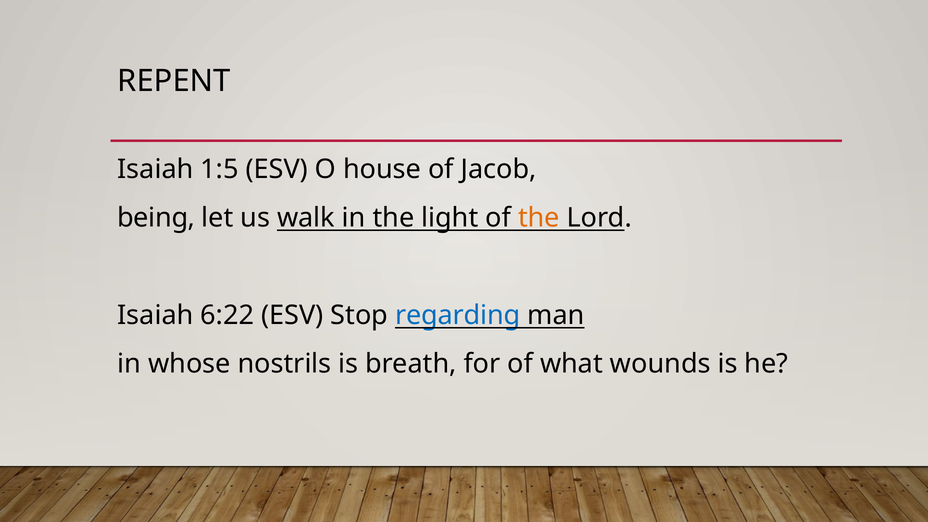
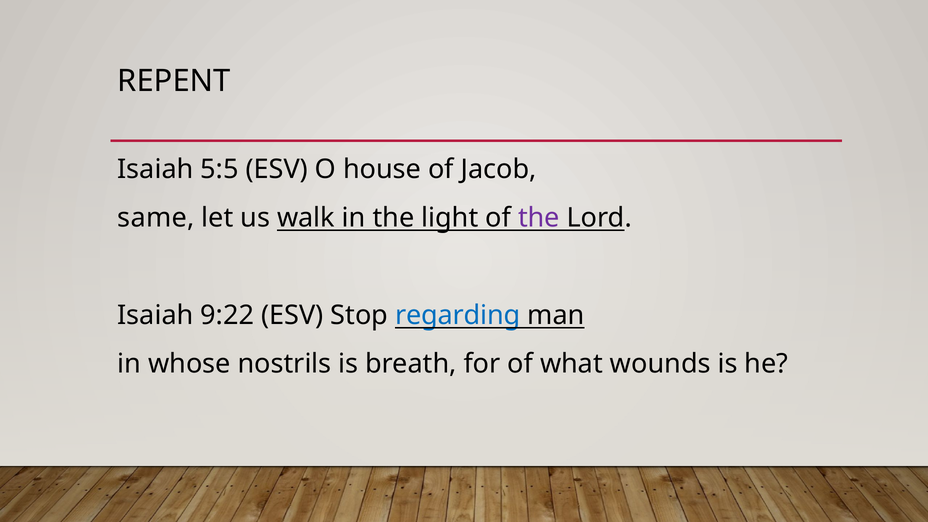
1:5: 1:5 -> 5:5
being: being -> same
the at (539, 218) colour: orange -> purple
6:22: 6:22 -> 9:22
